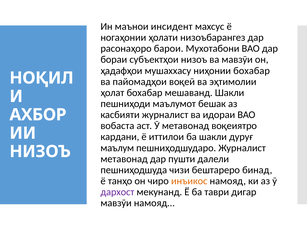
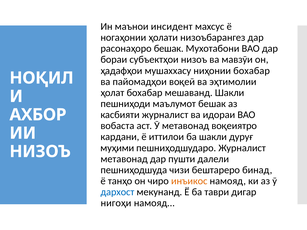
расонаҳоро барои: барои -> бешак
маълум: маълум -> муҳими
дархост colour: purple -> blue
мавзӯи at (116, 203): мавзӯи -> нигоҳи
